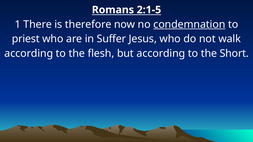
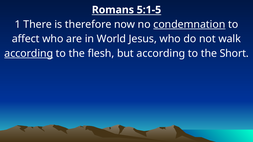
2:1-5: 2:1-5 -> 5:1-5
priest: priest -> affect
Suffer: Suffer -> World
according at (29, 53) underline: none -> present
